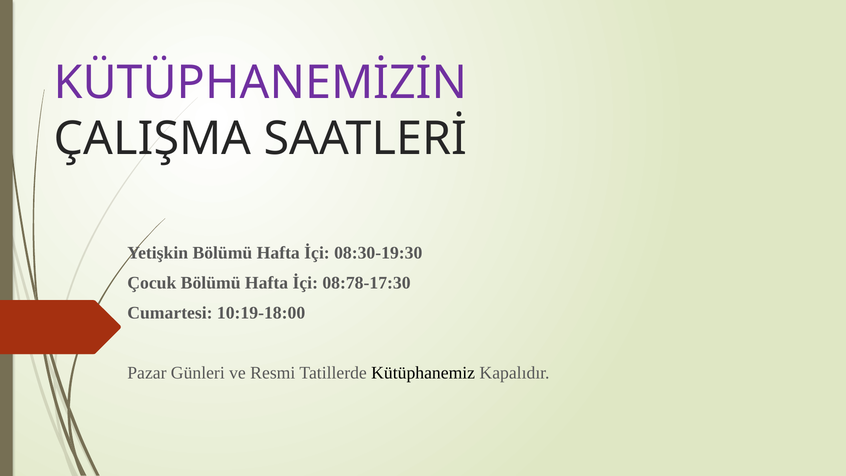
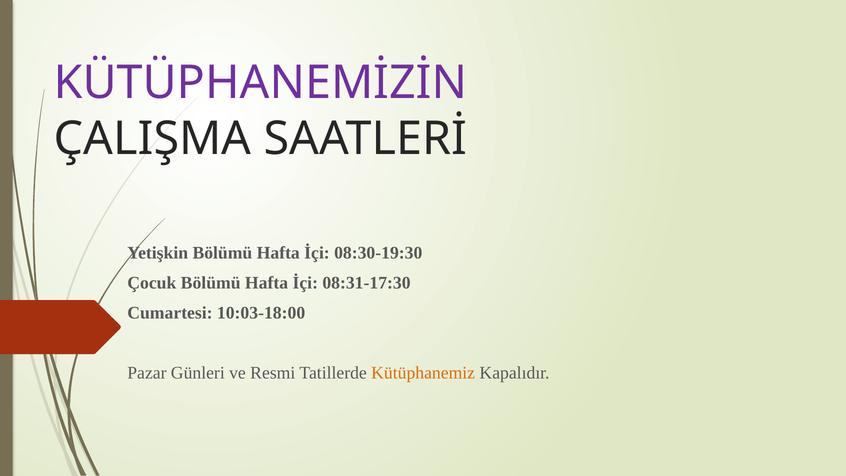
08:78-17:30: 08:78-17:30 -> 08:31-17:30
10:19-18:00: 10:19-18:00 -> 10:03-18:00
Kütüphanemiz colour: black -> orange
